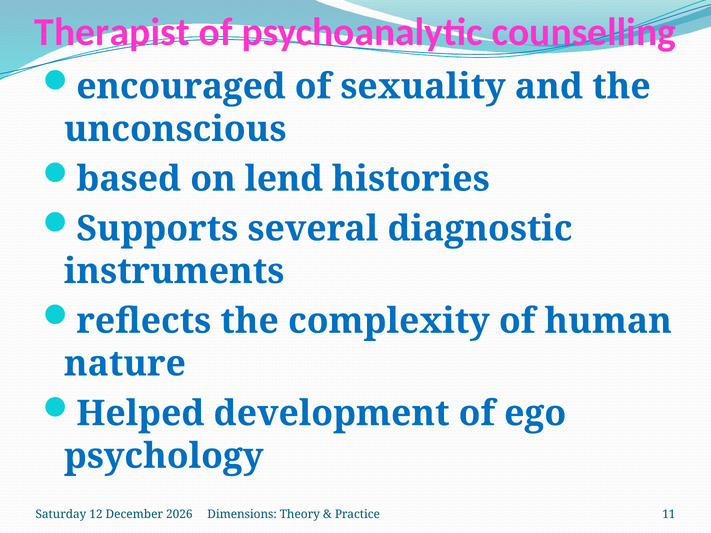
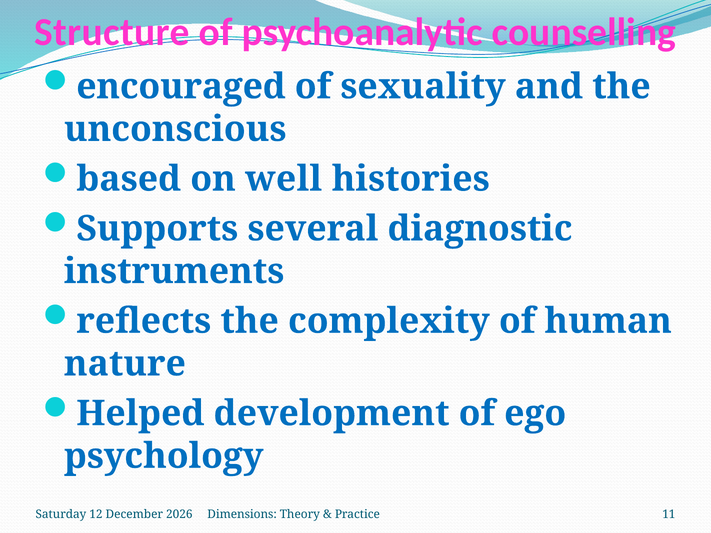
Therapist: Therapist -> Structure
lend: lend -> well
